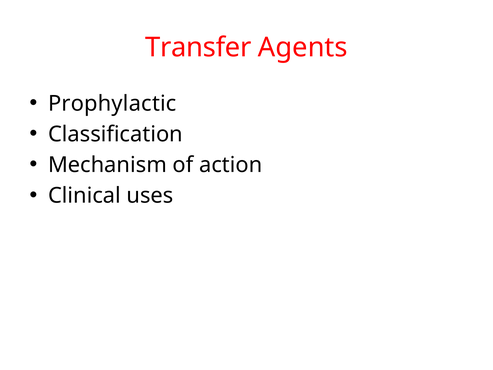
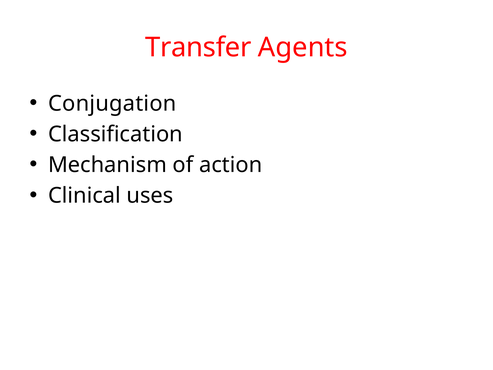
Prophylactic: Prophylactic -> Conjugation
